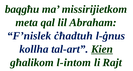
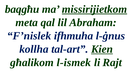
missirijietkom underline: none -> present
ċħadtuh: ċħadtuh -> ifhmuha
l-intom: l-intom -> l-ismek
